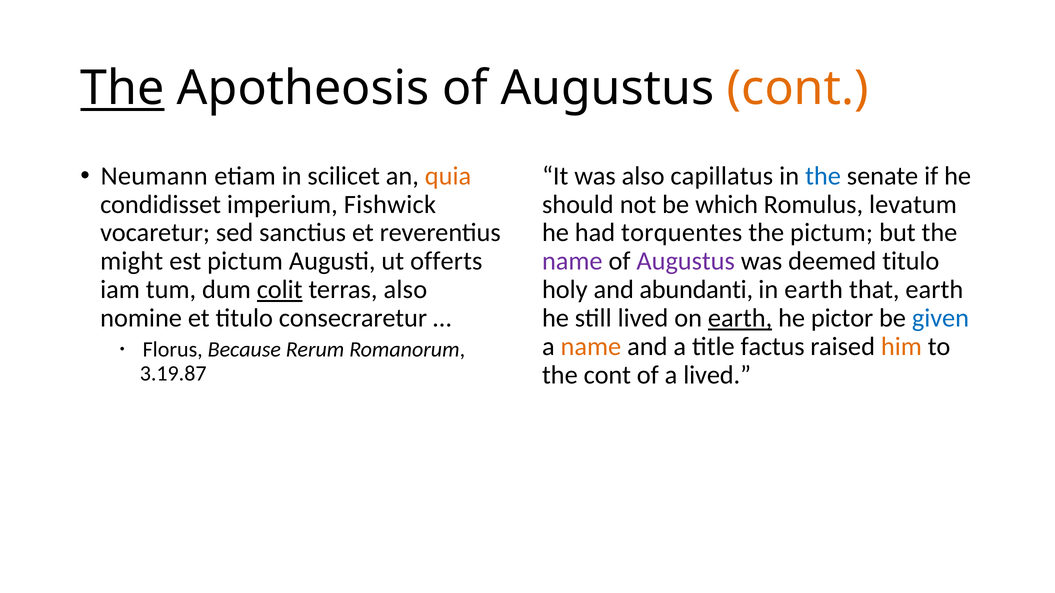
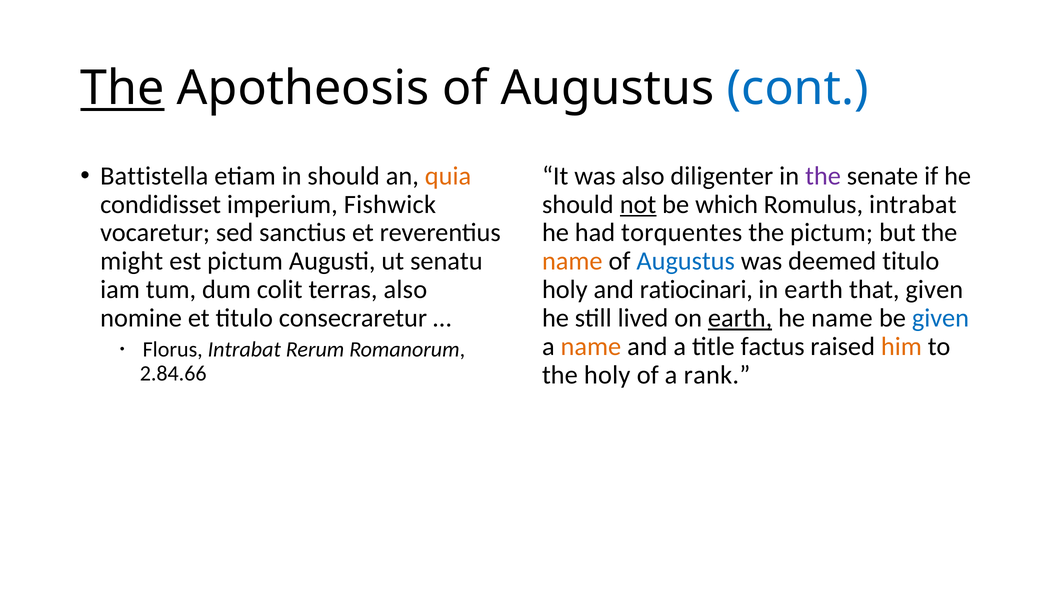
cont at (798, 89) colour: orange -> blue
Neumann: Neumann -> Battistella
in scilicet: scilicet -> should
capillatus: capillatus -> diligenter
the at (823, 176) colour: blue -> purple
not underline: none -> present
Romulus levatum: levatum -> intrabat
offerts: offerts -> senatu
name at (572, 261) colour: purple -> orange
Augustus at (686, 261) colour: purple -> blue
colit underline: present -> none
abundanti: abundanti -> ratiocinari
that earth: earth -> given
he pictor: pictor -> name
Florus Because: Because -> Intrabat
the cont: cont -> holy
a lived: lived -> rank
3.19.87: 3.19.87 -> 2.84.66
